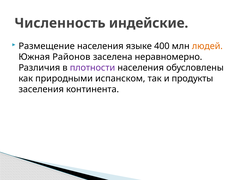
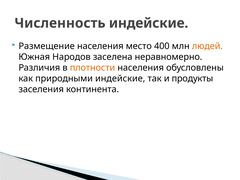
языке: языке -> место
Районов: Районов -> Народов
плотности colour: purple -> orange
природными испанском: испанском -> индейские
